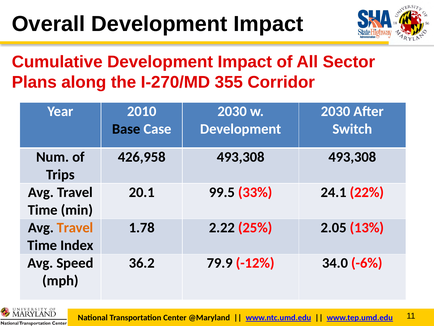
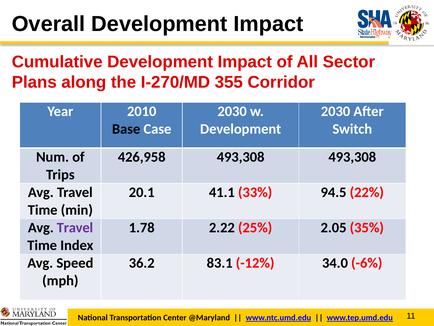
99.5: 99.5 -> 41.1
24.1: 24.1 -> 94.5
Travel at (75, 227) colour: orange -> purple
13%: 13% -> 35%
79.9: 79.9 -> 83.1
